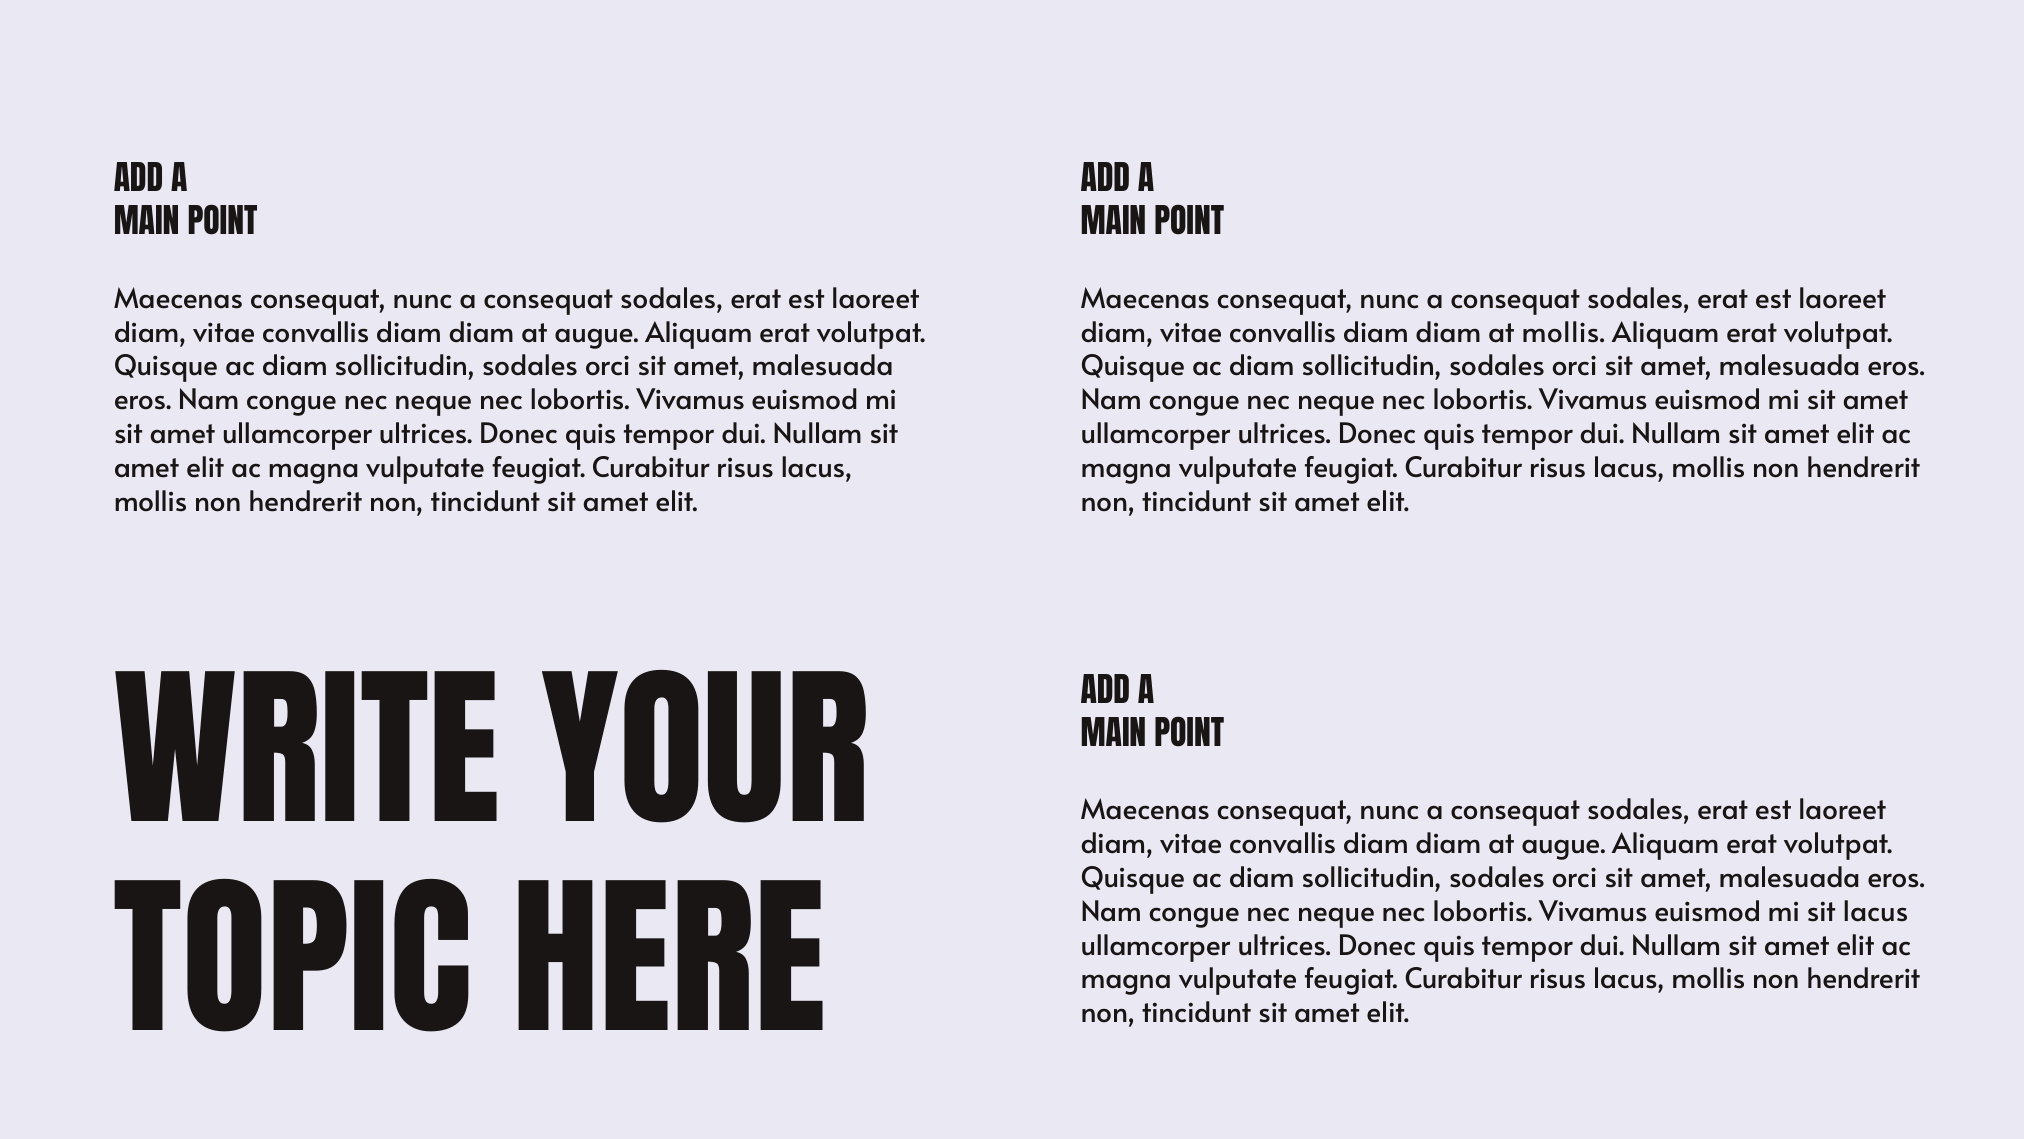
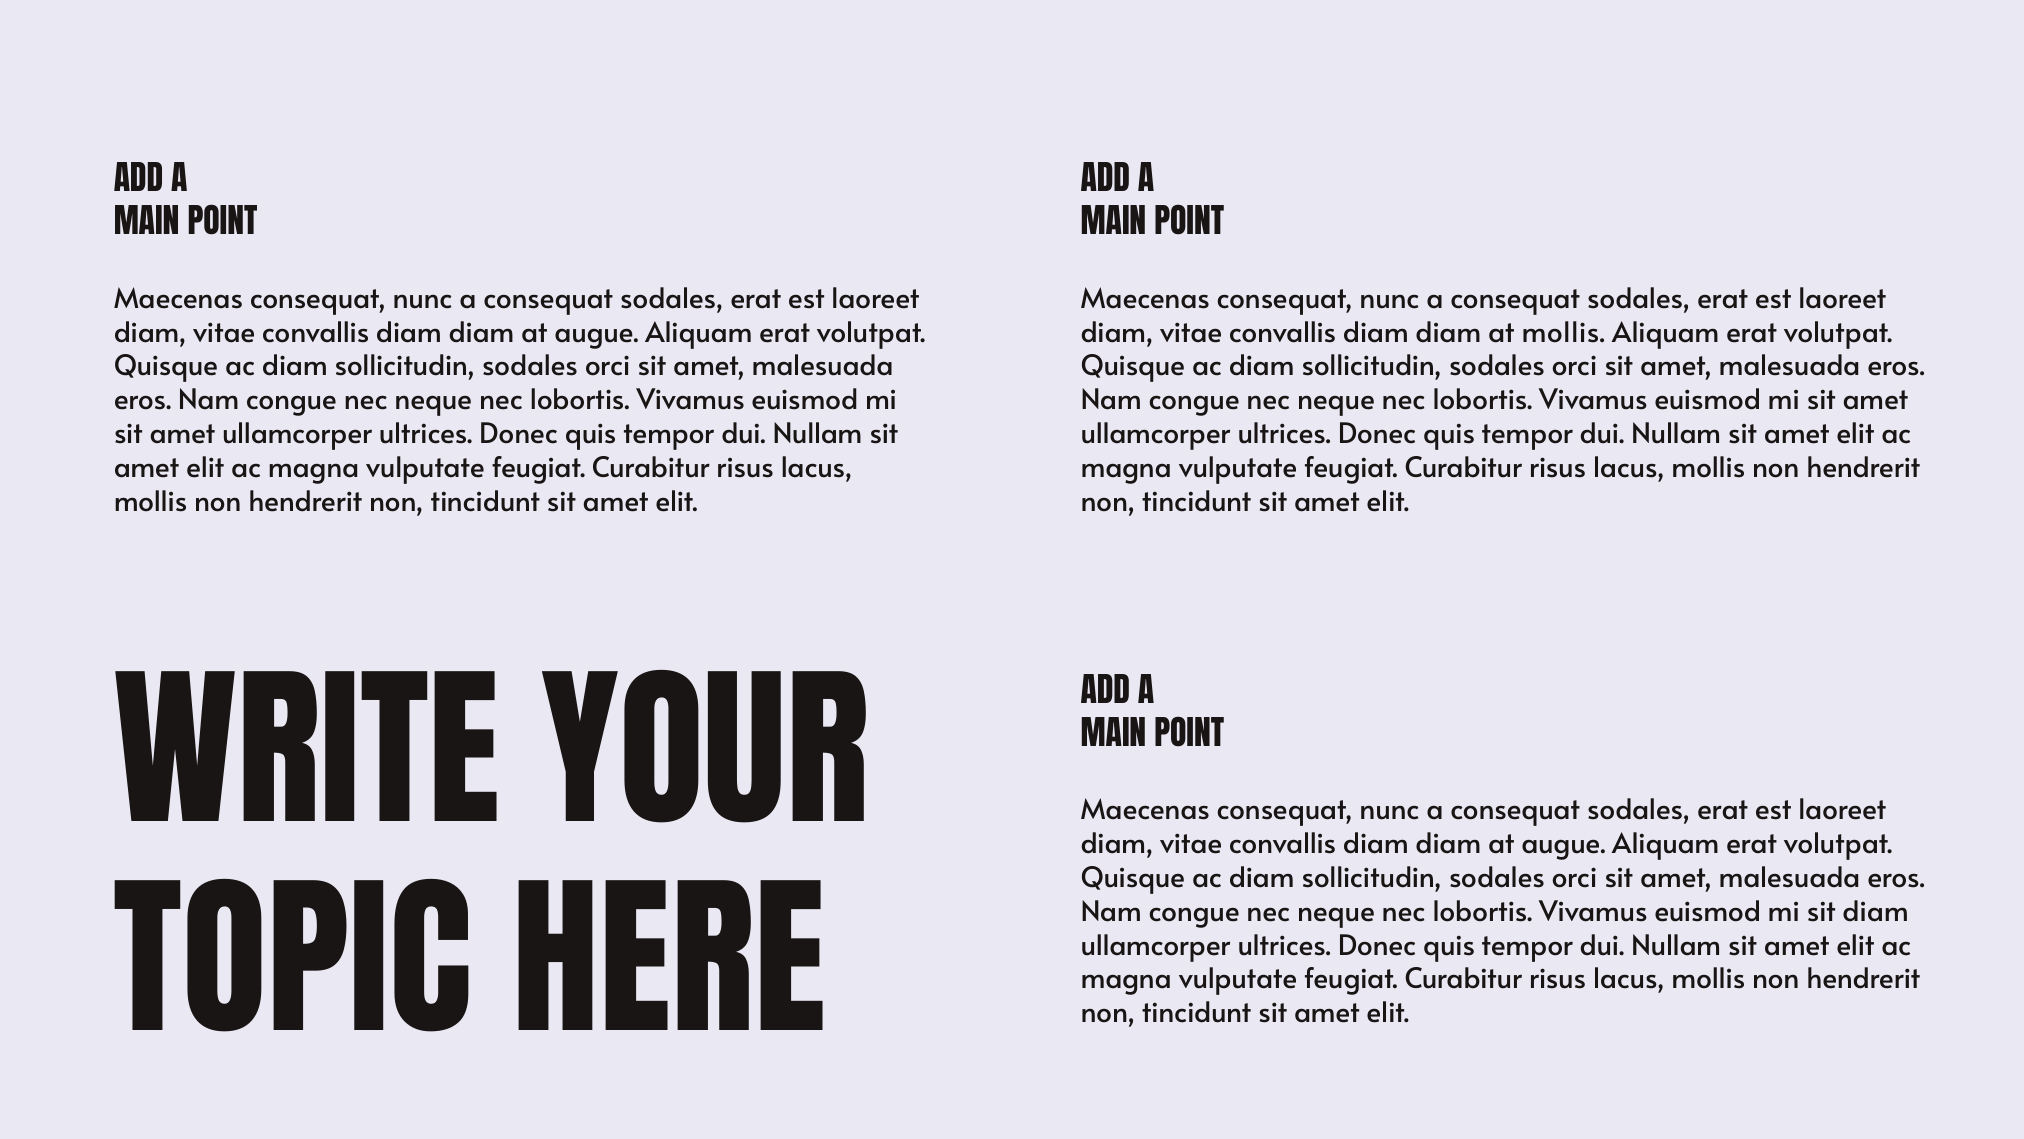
sit lacus: lacus -> diam
